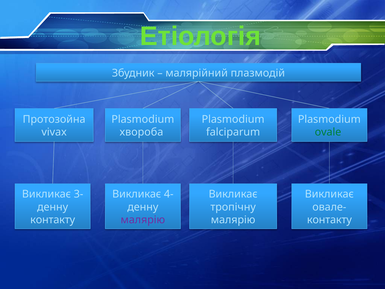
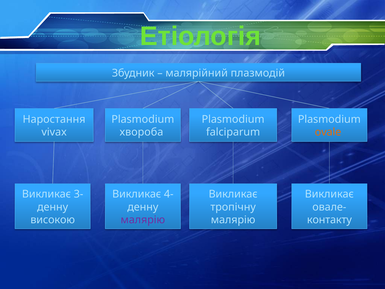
Протозойна: Протозойна -> Наростання
ovale colour: green -> orange
контакту at (53, 220): контакту -> високою
